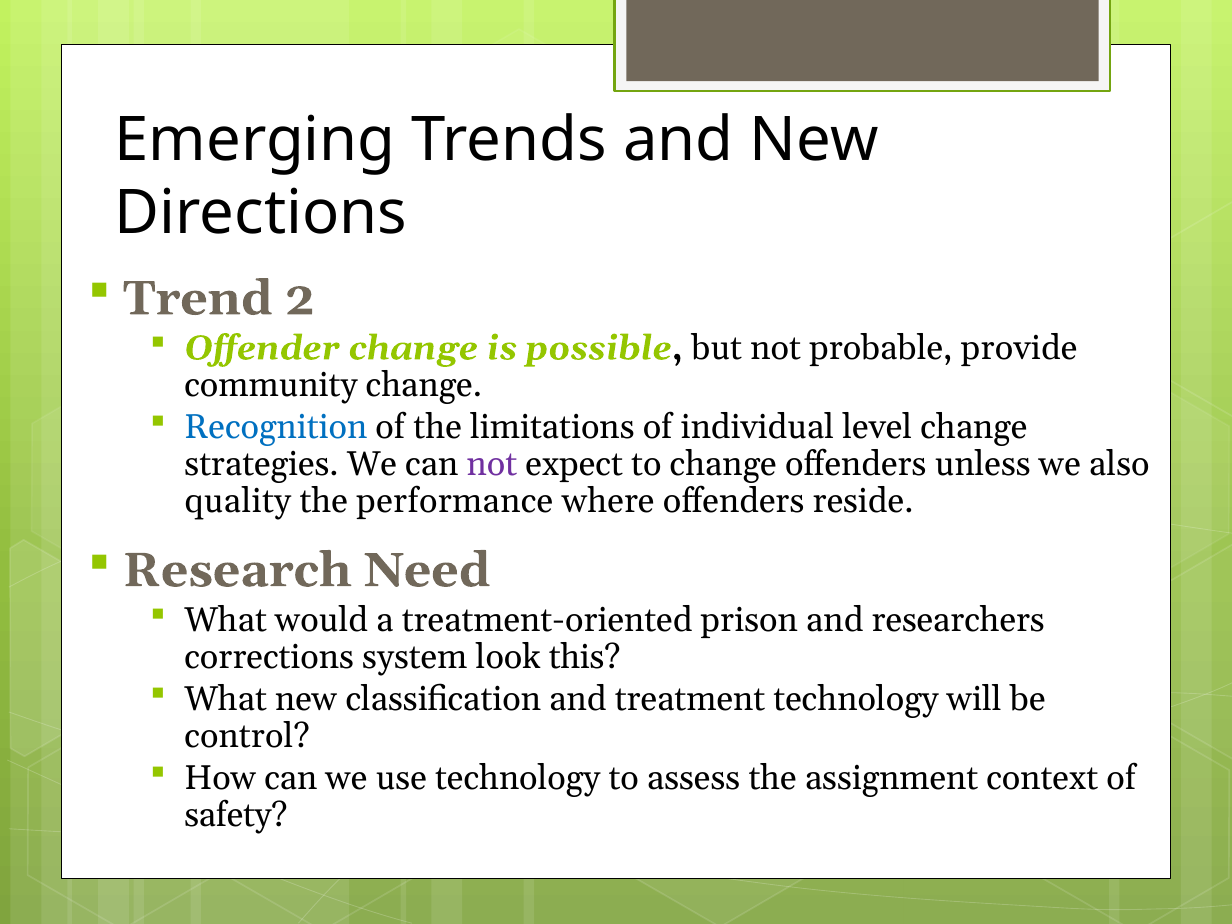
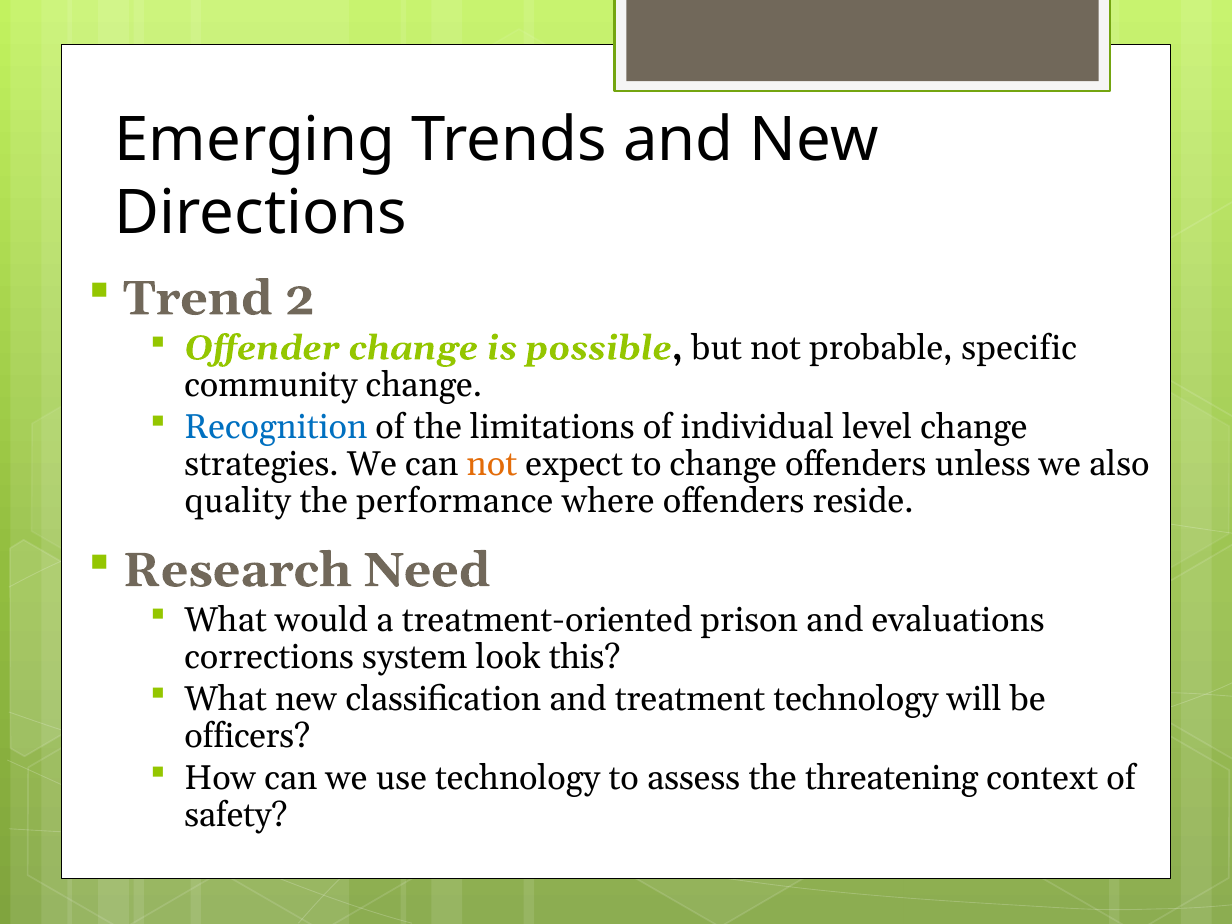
provide: provide -> specific
not at (492, 464) colour: purple -> orange
researchers: researchers -> evaluations
control: control -> officers
assignment: assignment -> threatening
